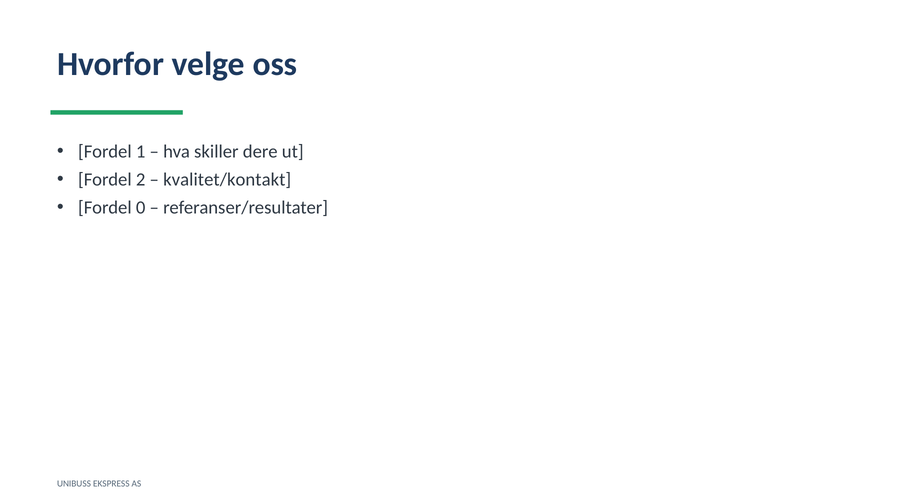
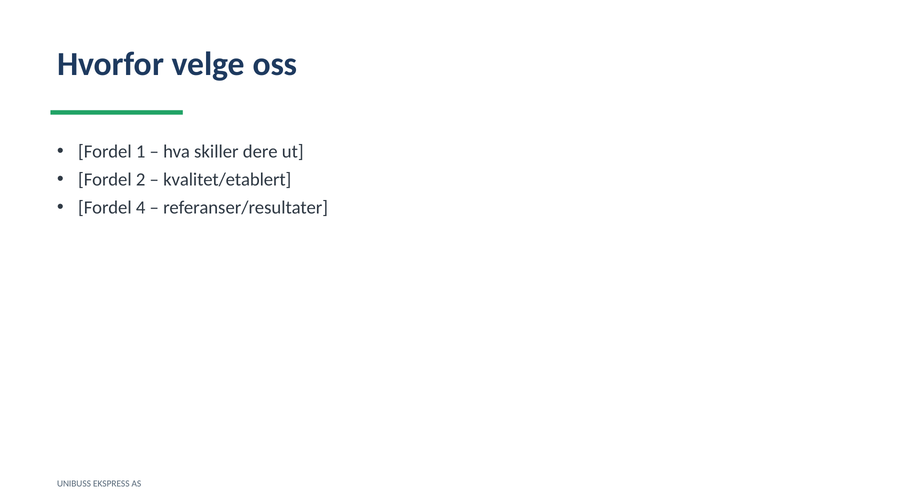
kvalitet/kontakt: kvalitet/kontakt -> kvalitet/etablert
0: 0 -> 4
